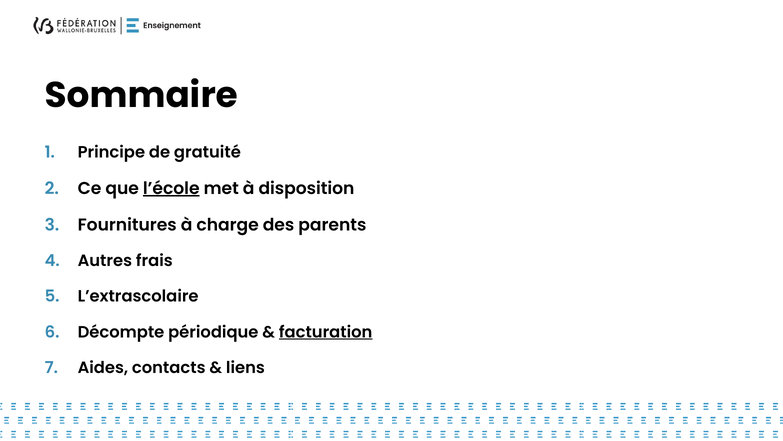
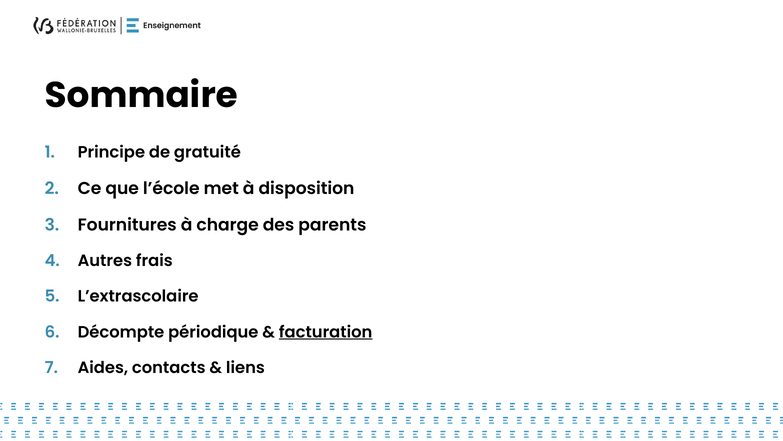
l’école underline: present -> none
